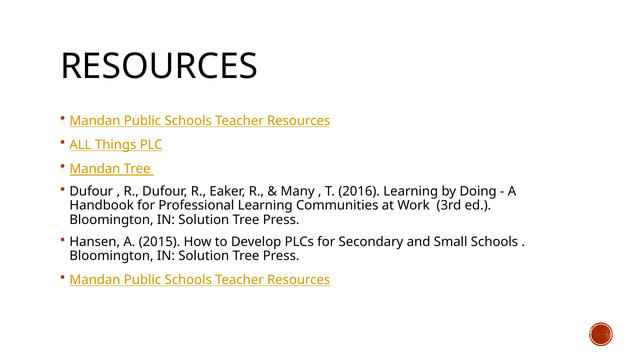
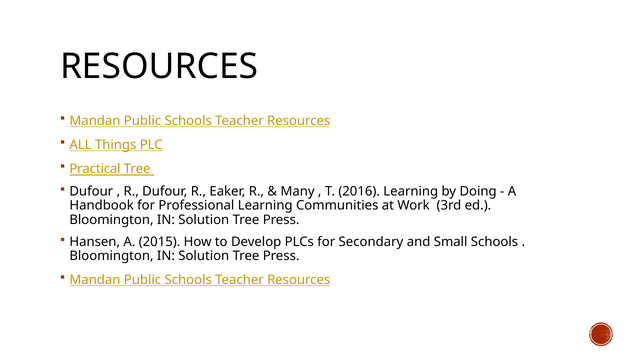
Mandan at (95, 169): Mandan -> Practical
